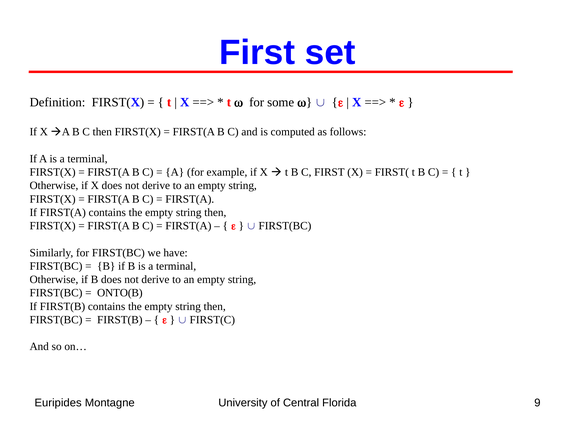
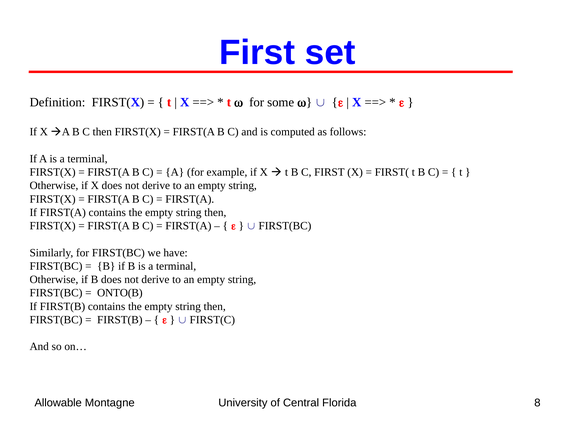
Euripides: Euripides -> Allowable
9: 9 -> 8
